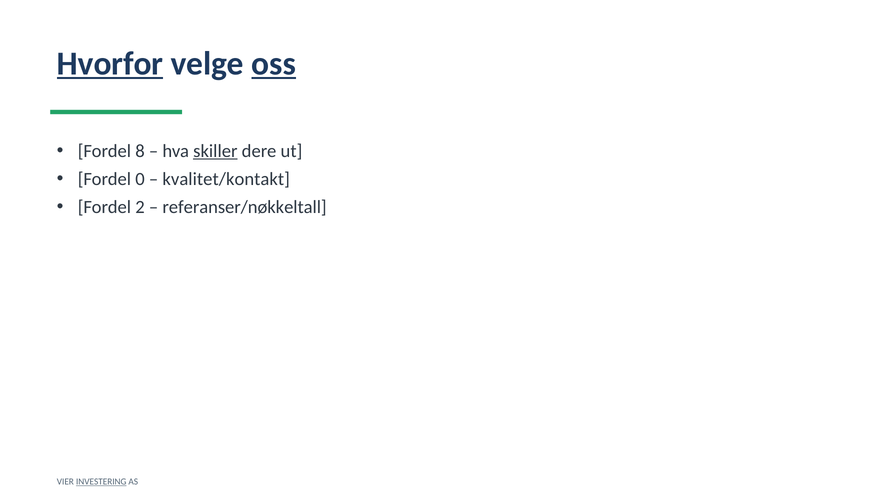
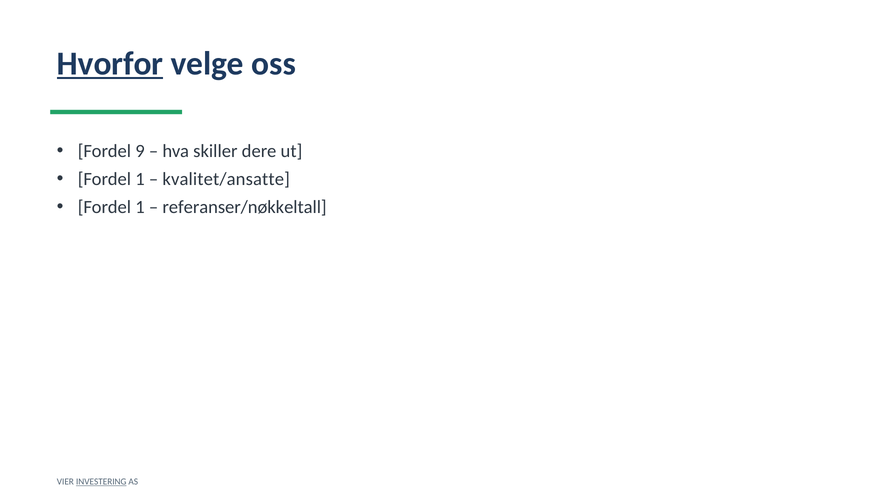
oss underline: present -> none
8: 8 -> 9
skiller underline: present -> none
0 at (140, 179): 0 -> 1
kvalitet/kontakt: kvalitet/kontakt -> kvalitet/ansatte
2 at (140, 207): 2 -> 1
